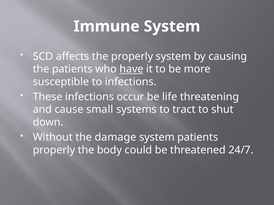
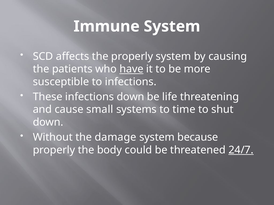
infections occur: occur -> down
tract: tract -> time
system patients: patients -> because
24/7 underline: none -> present
